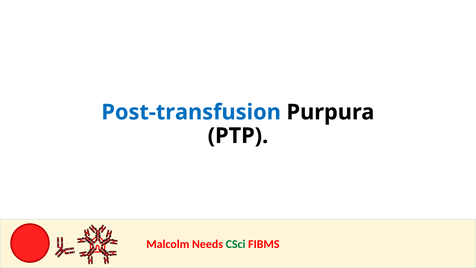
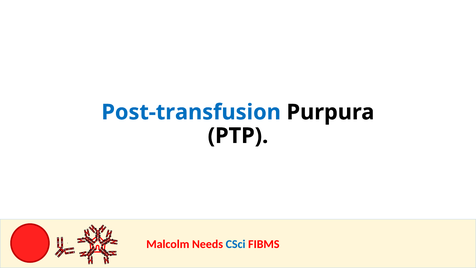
CSci colour: green -> blue
